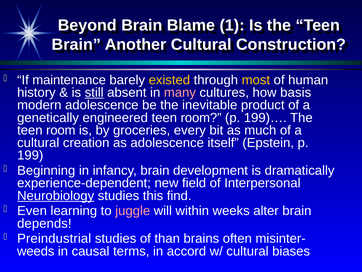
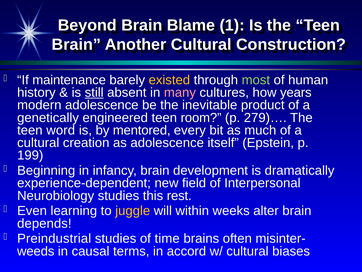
most colour: yellow -> light green
basis: basis -> years
199)…: 199)… -> 279)…
room at (61, 130): room -> word
groceries: groceries -> mentored
Neurobiology underline: present -> none
find: find -> rest
juggle colour: pink -> yellow
than: than -> time
